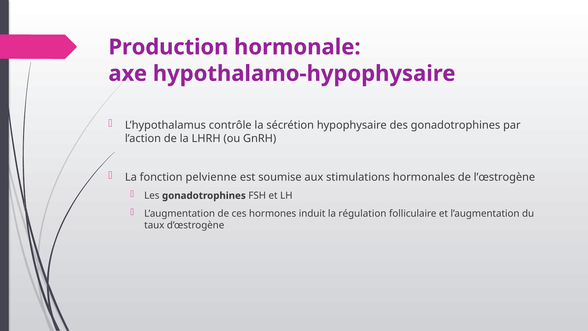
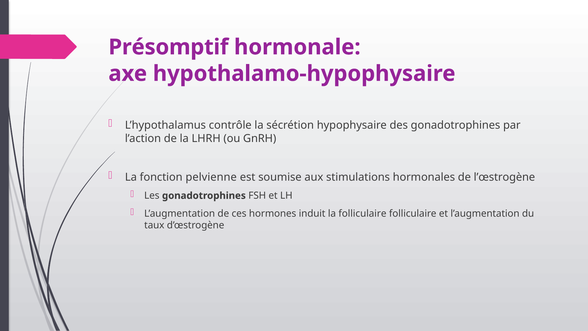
Production: Production -> Présomptif
la régulation: régulation -> folliculaire
